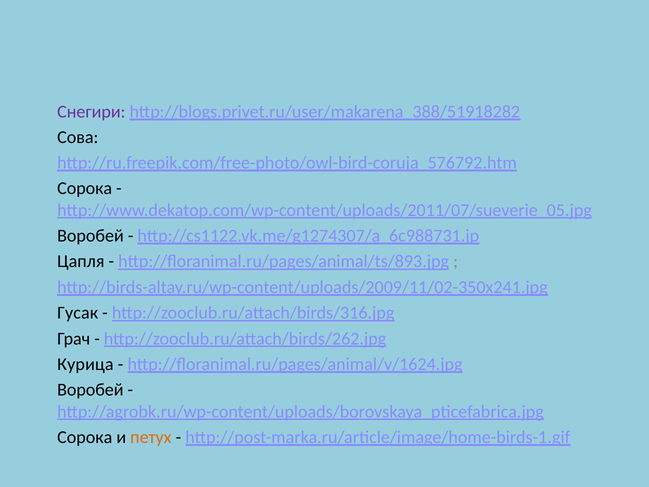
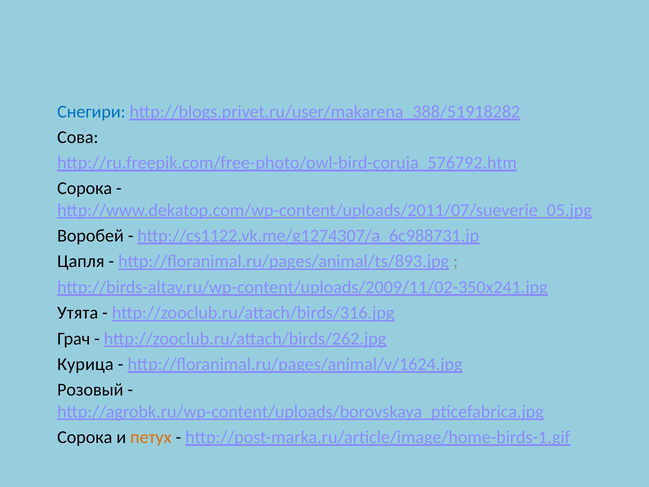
Снегири colour: purple -> blue
Гусак: Гусак -> Утята
Воробей at (90, 390): Воробей -> Розовый
